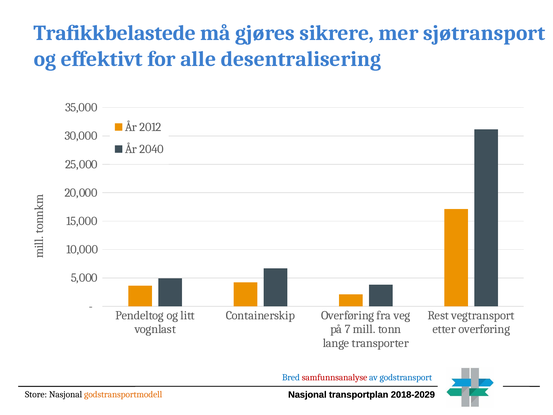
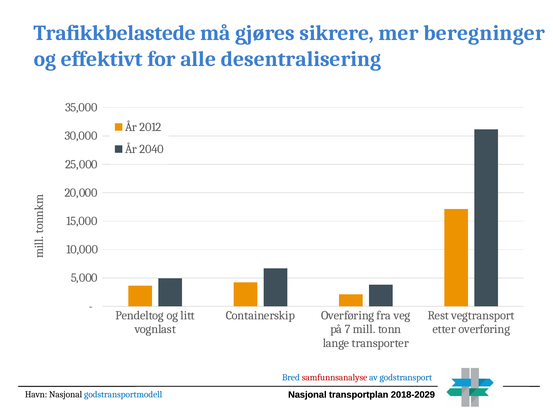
sjøtransport: sjøtransport -> beregninger
Store: Store -> Havn
godstransportmodell colour: orange -> blue
